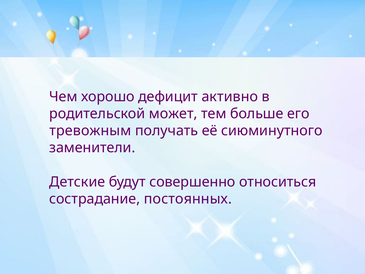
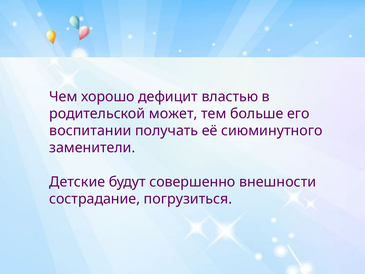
активно: активно -> властью
тревожным: тревожным -> воспитании
относиться: относиться -> внешности
постоянных: постоянных -> погрузиться
